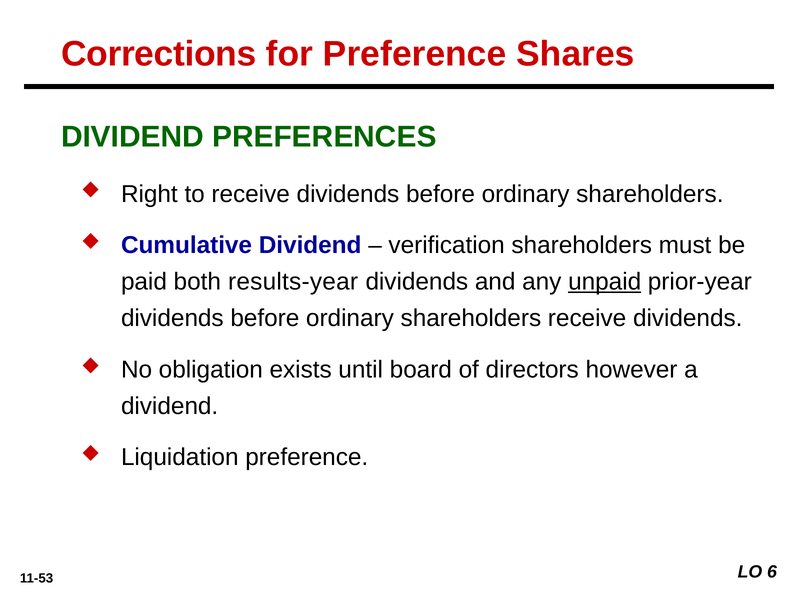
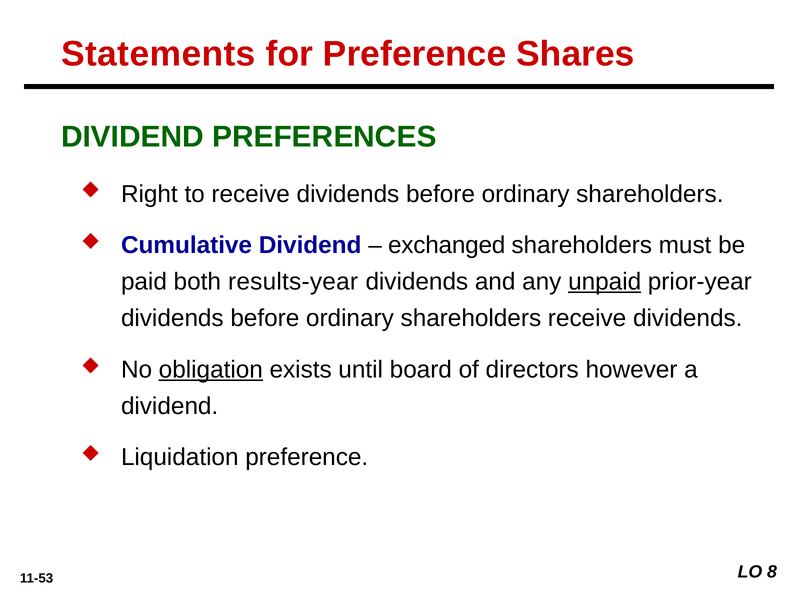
Corrections: Corrections -> Statements
verification: verification -> exchanged
obligation underline: none -> present
6: 6 -> 8
